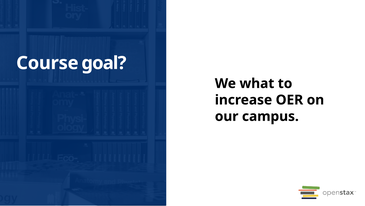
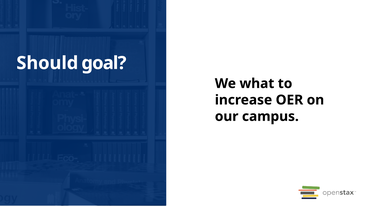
Course: Course -> Should
